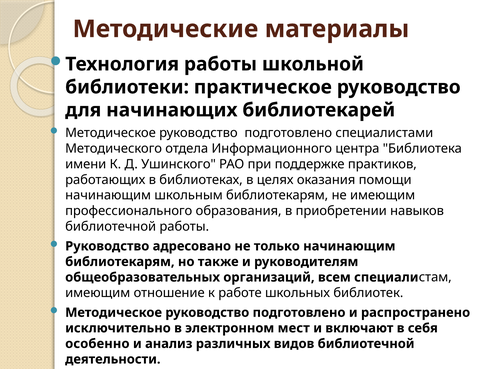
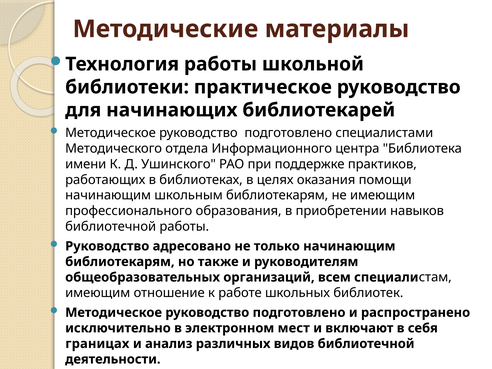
особенно: особенно -> границах
